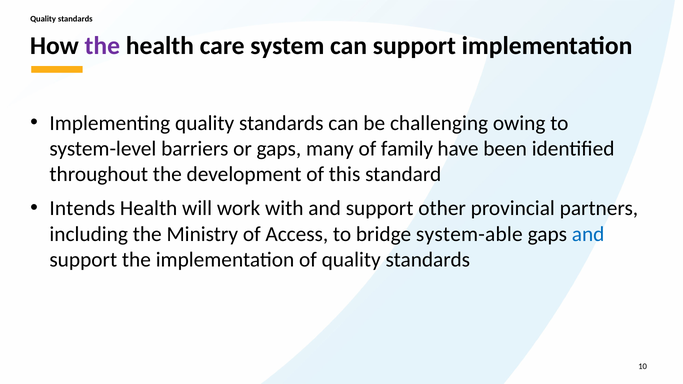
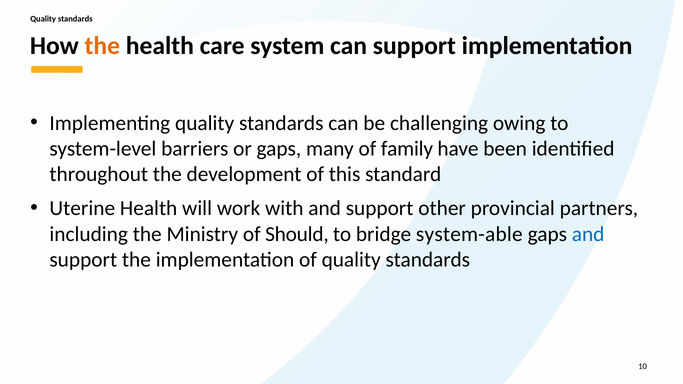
the at (102, 46) colour: purple -> orange
Intends: Intends -> Uterine
Access: Access -> Should
